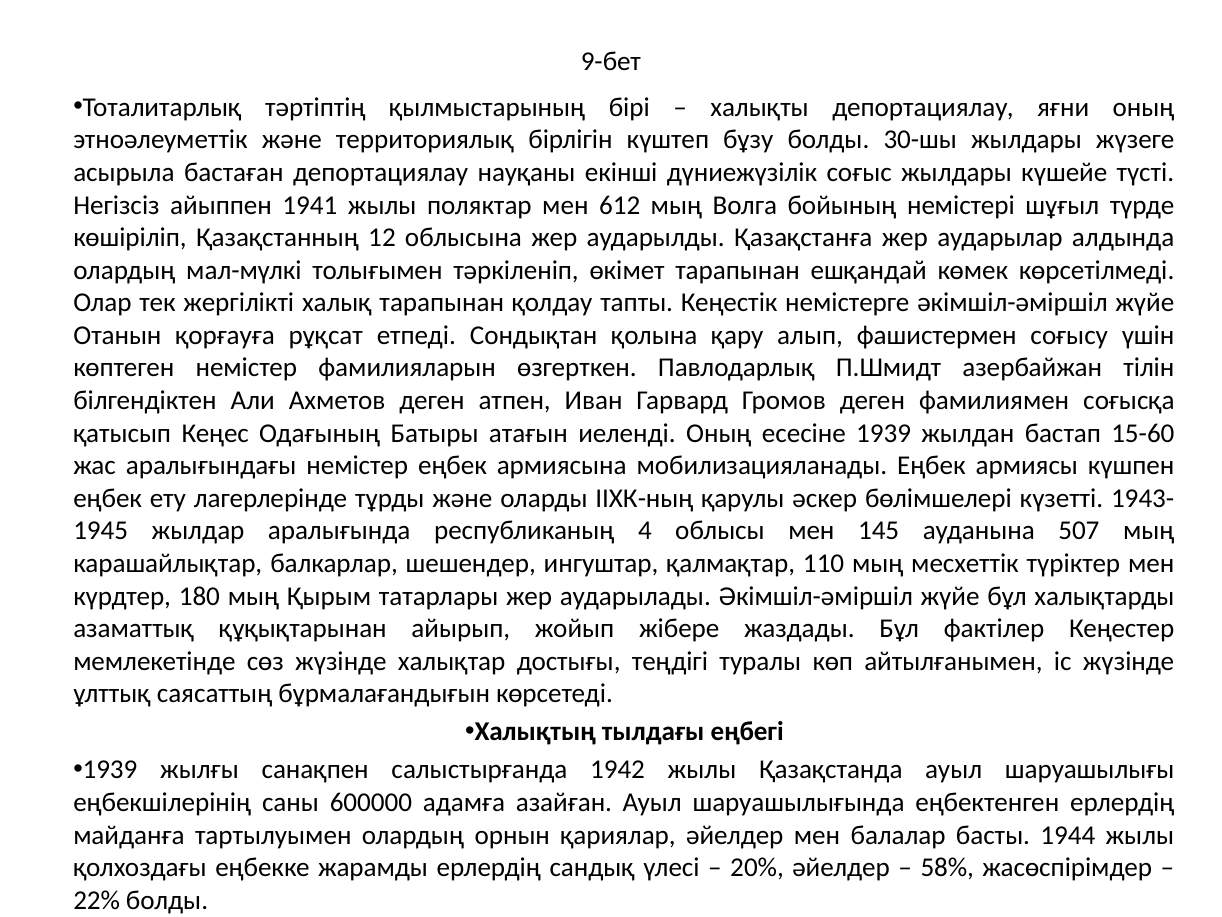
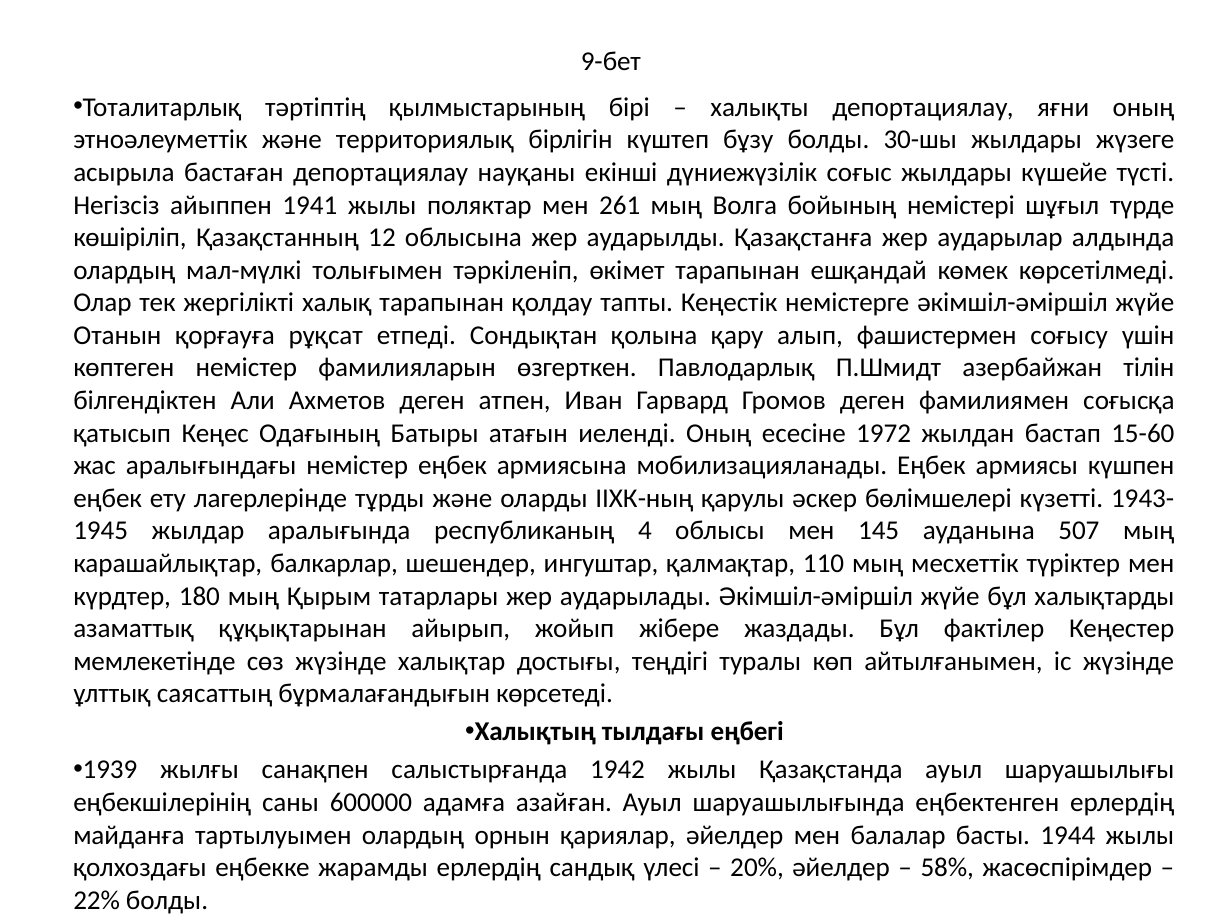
612: 612 -> 261
1939: 1939 -> 1972
